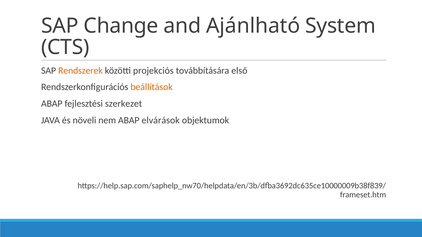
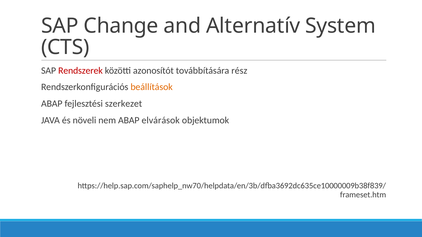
Ajánlható: Ajánlható -> Alternatív
Rendszerek colour: orange -> red
projekciós: projekciós -> azonosítót
első: első -> rész
